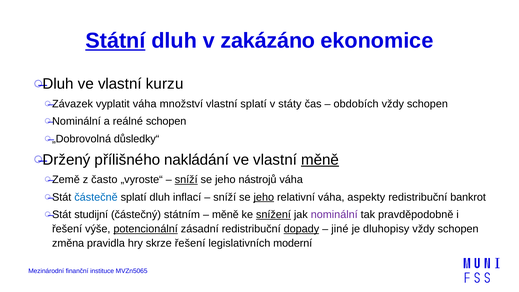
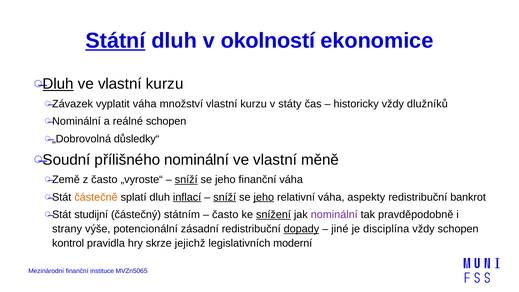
zakázáno: zakázáno -> okolností
Dluh at (58, 84) underline: none -> present
množství vlastní splatí: splatí -> kurzu
obdobích: obdobích -> historicky
schopen at (427, 104): schopen -> dlužníků
Držený: Držený -> Soudní
přílišného nakládání: nakládání -> nominální
měně at (320, 160) underline: present -> none
jeho nástrojů: nástrojů -> finanční
částečně colour: blue -> orange
inflací underline: none -> present
sníží at (225, 197) underline: none -> present
měně at (225, 215): měně -> často
řešení at (67, 229): řešení -> strany
potencionální underline: present -> none
dluhopisy: dluhopisy -> disciplína
změna: změna -> kontrol
skrze řešení: řešení -> jejichž
